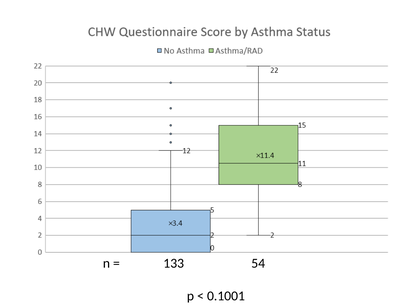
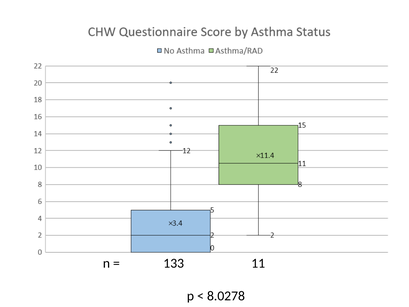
54: 54 -> 11
0.1001: 0.1001 -> 8.0278
